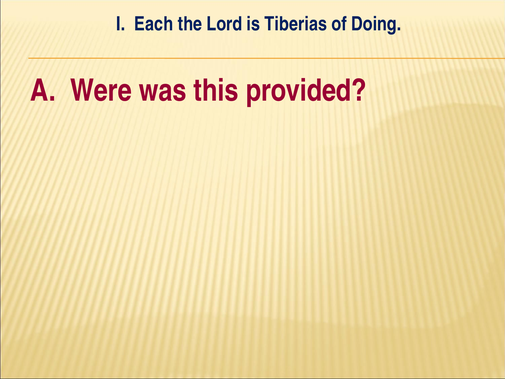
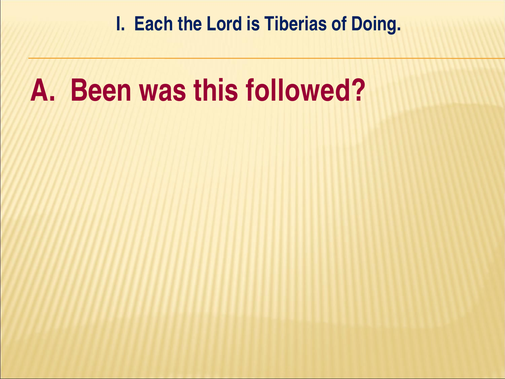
Were: Were -> Been
provided: provided -> followed
